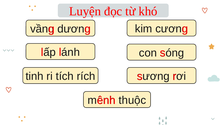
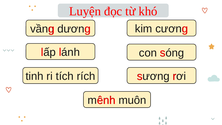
thuộc: thuộc -> muôn
